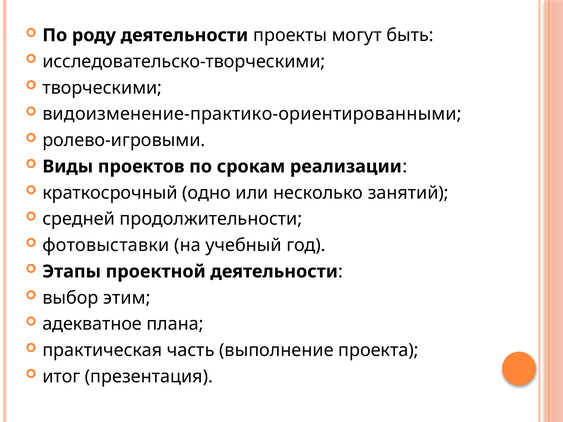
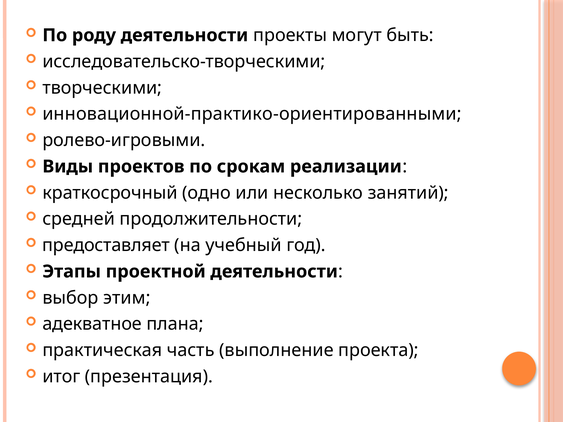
видоизменение-практико-ориентированными: видоизменение-практико-ориентированными -> инновационной-практико-ориентированными
фотовыставки: фотовыставки -> предоставляет
